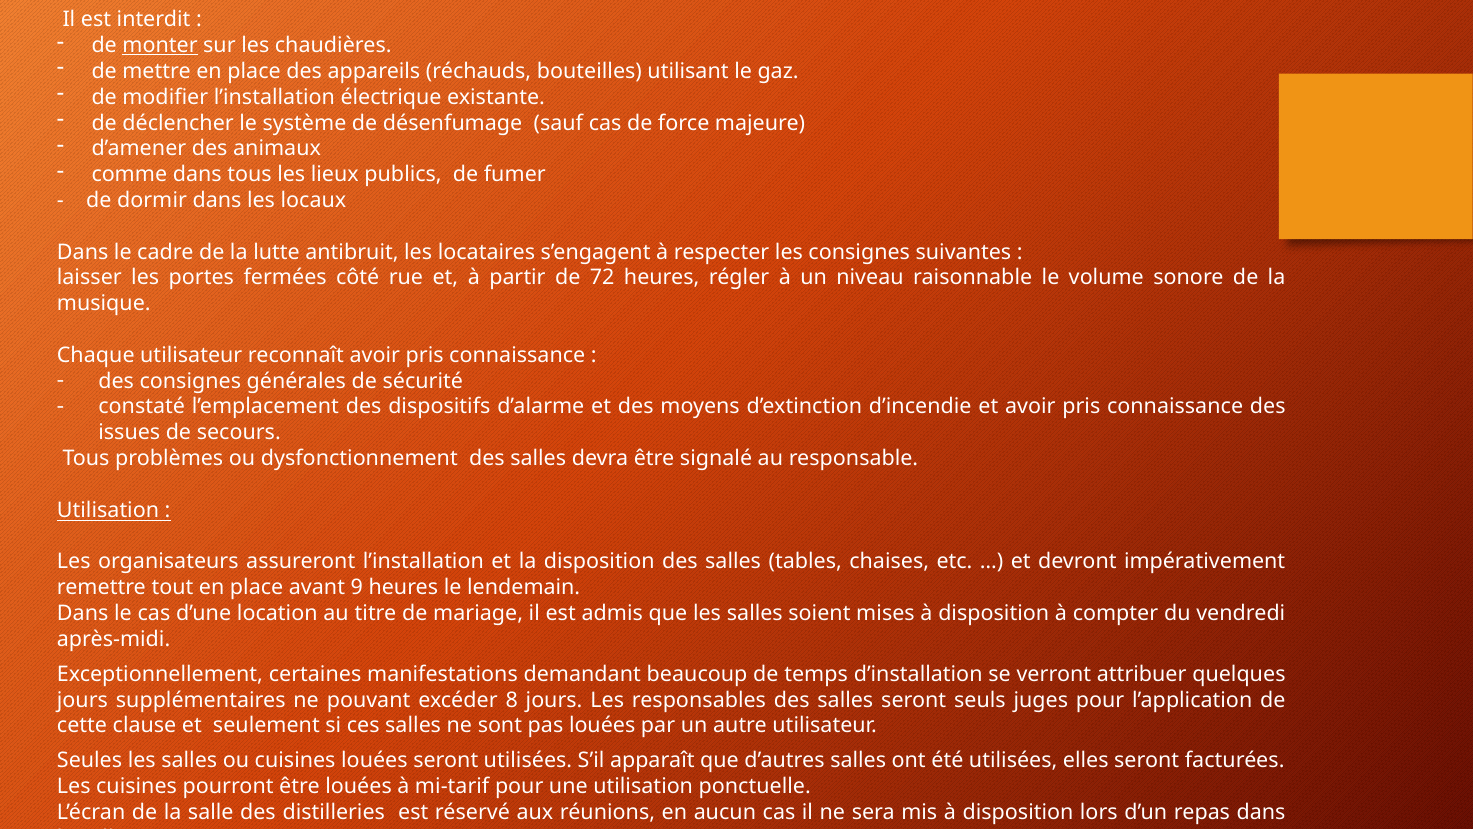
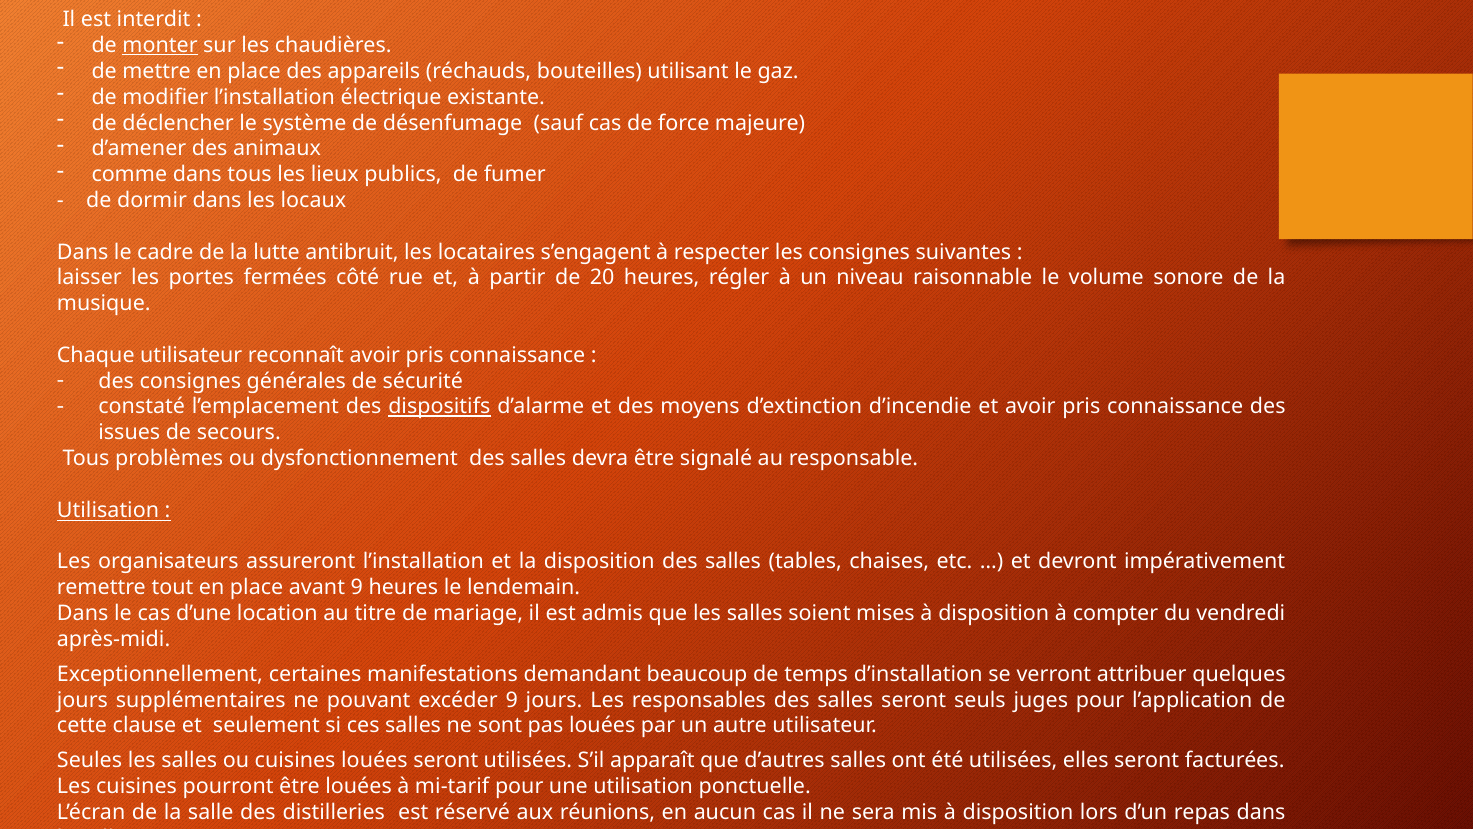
72: 72 -> 20
dispositifs underline: none -> present
excéder 8: 8 -> 9
